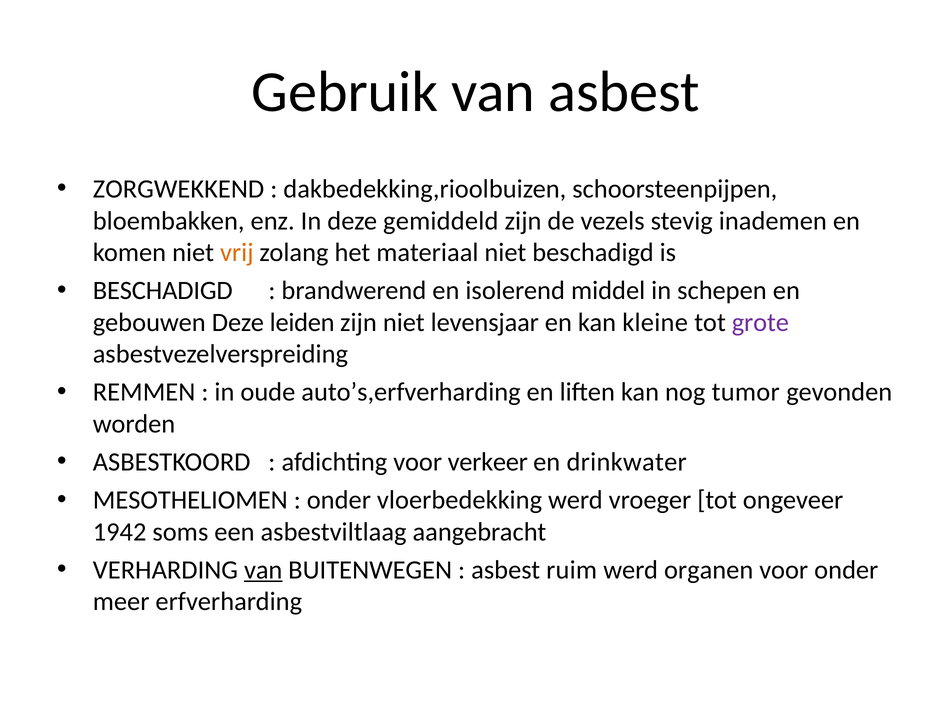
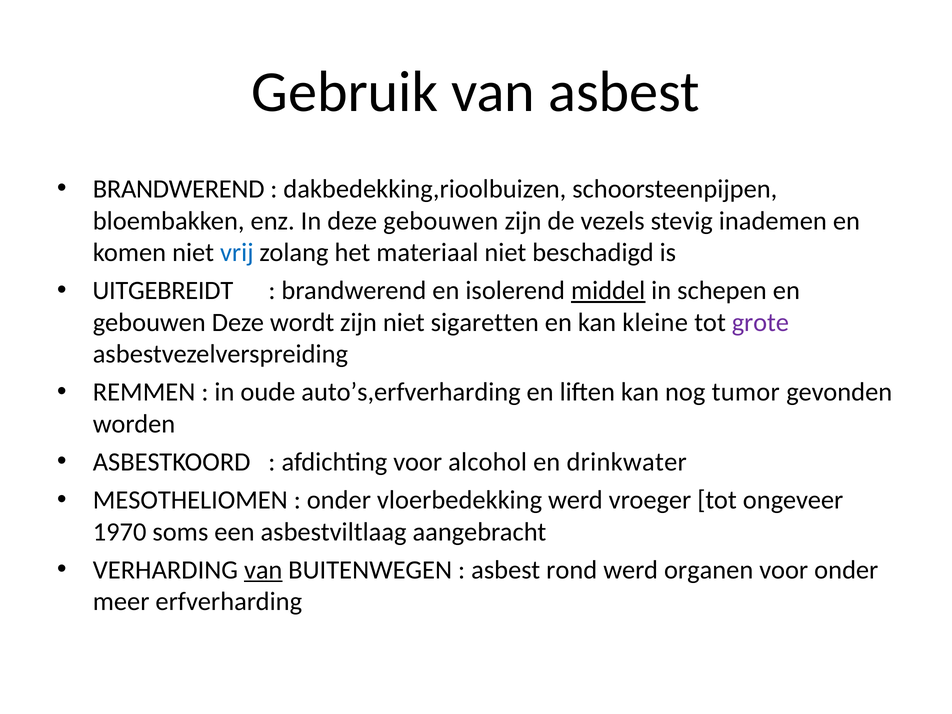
ZORGWEKKEND at (179, 189): ZORGWEKKEND -> BRANDWEREND
deze gemiddeld: gemiddeld -> gebouwen
vrij colour: orange -> blue
BESCHADIGD at (163, 291): BESCHADIGD -> UITGEBREIDT
middel underline: none -> present
leiden: leiden -> wordt
levensjaar: levensjaar -> sigaretten
verkeer: verkeer -> alcohol
1942: 1942 -> 1970
ruim: ruim -> rond
